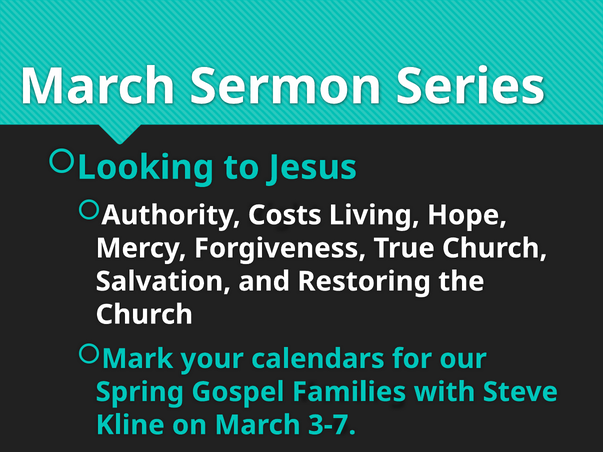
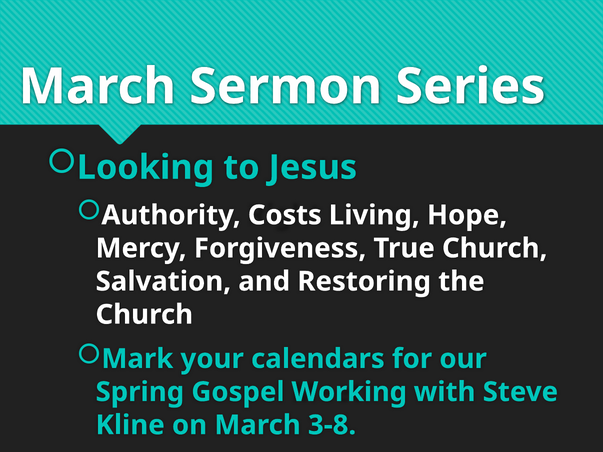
Families: Families -> Working
3-7: 3-7 -> 3-8
